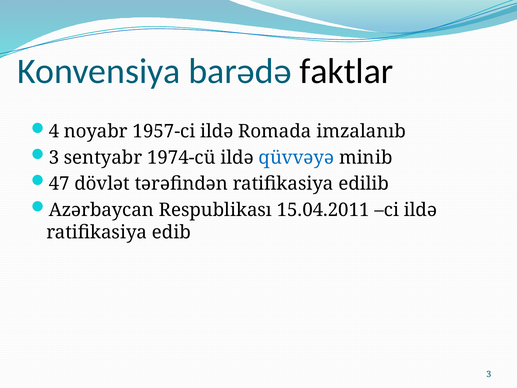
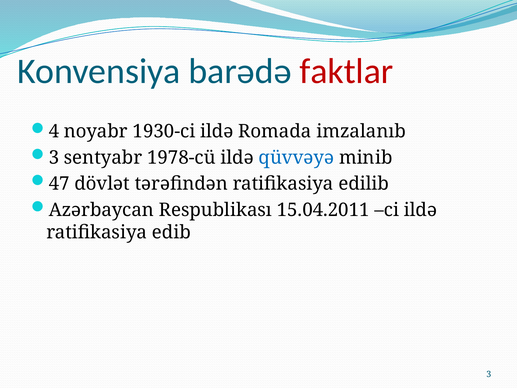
faktlar colour: black -> red
1957-ci: 1957-ci -> 1930-ci
1974-cü: 1974-cü -> 1978-cü
